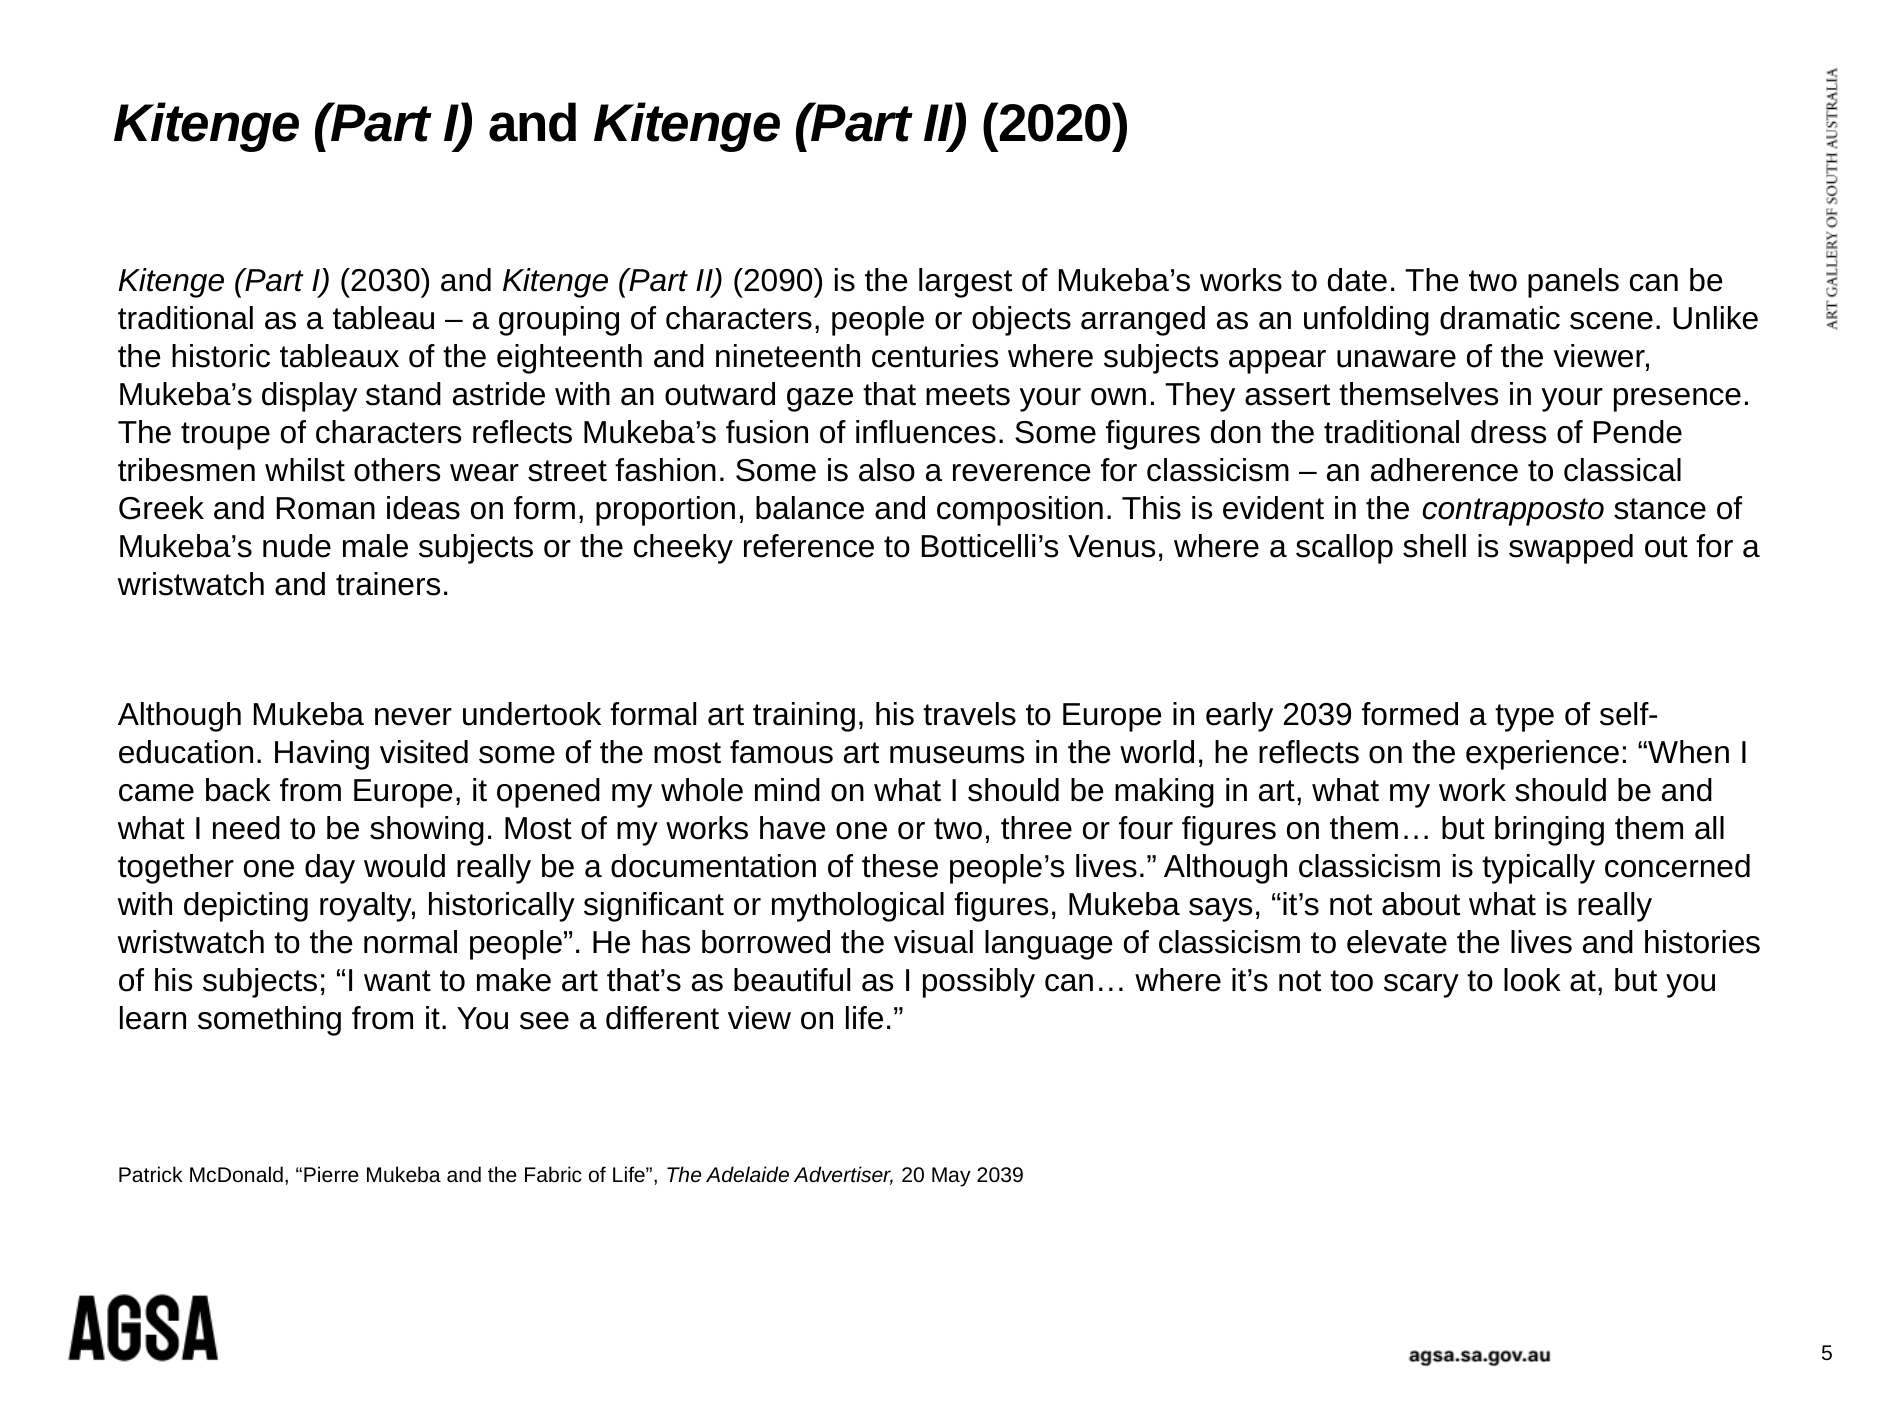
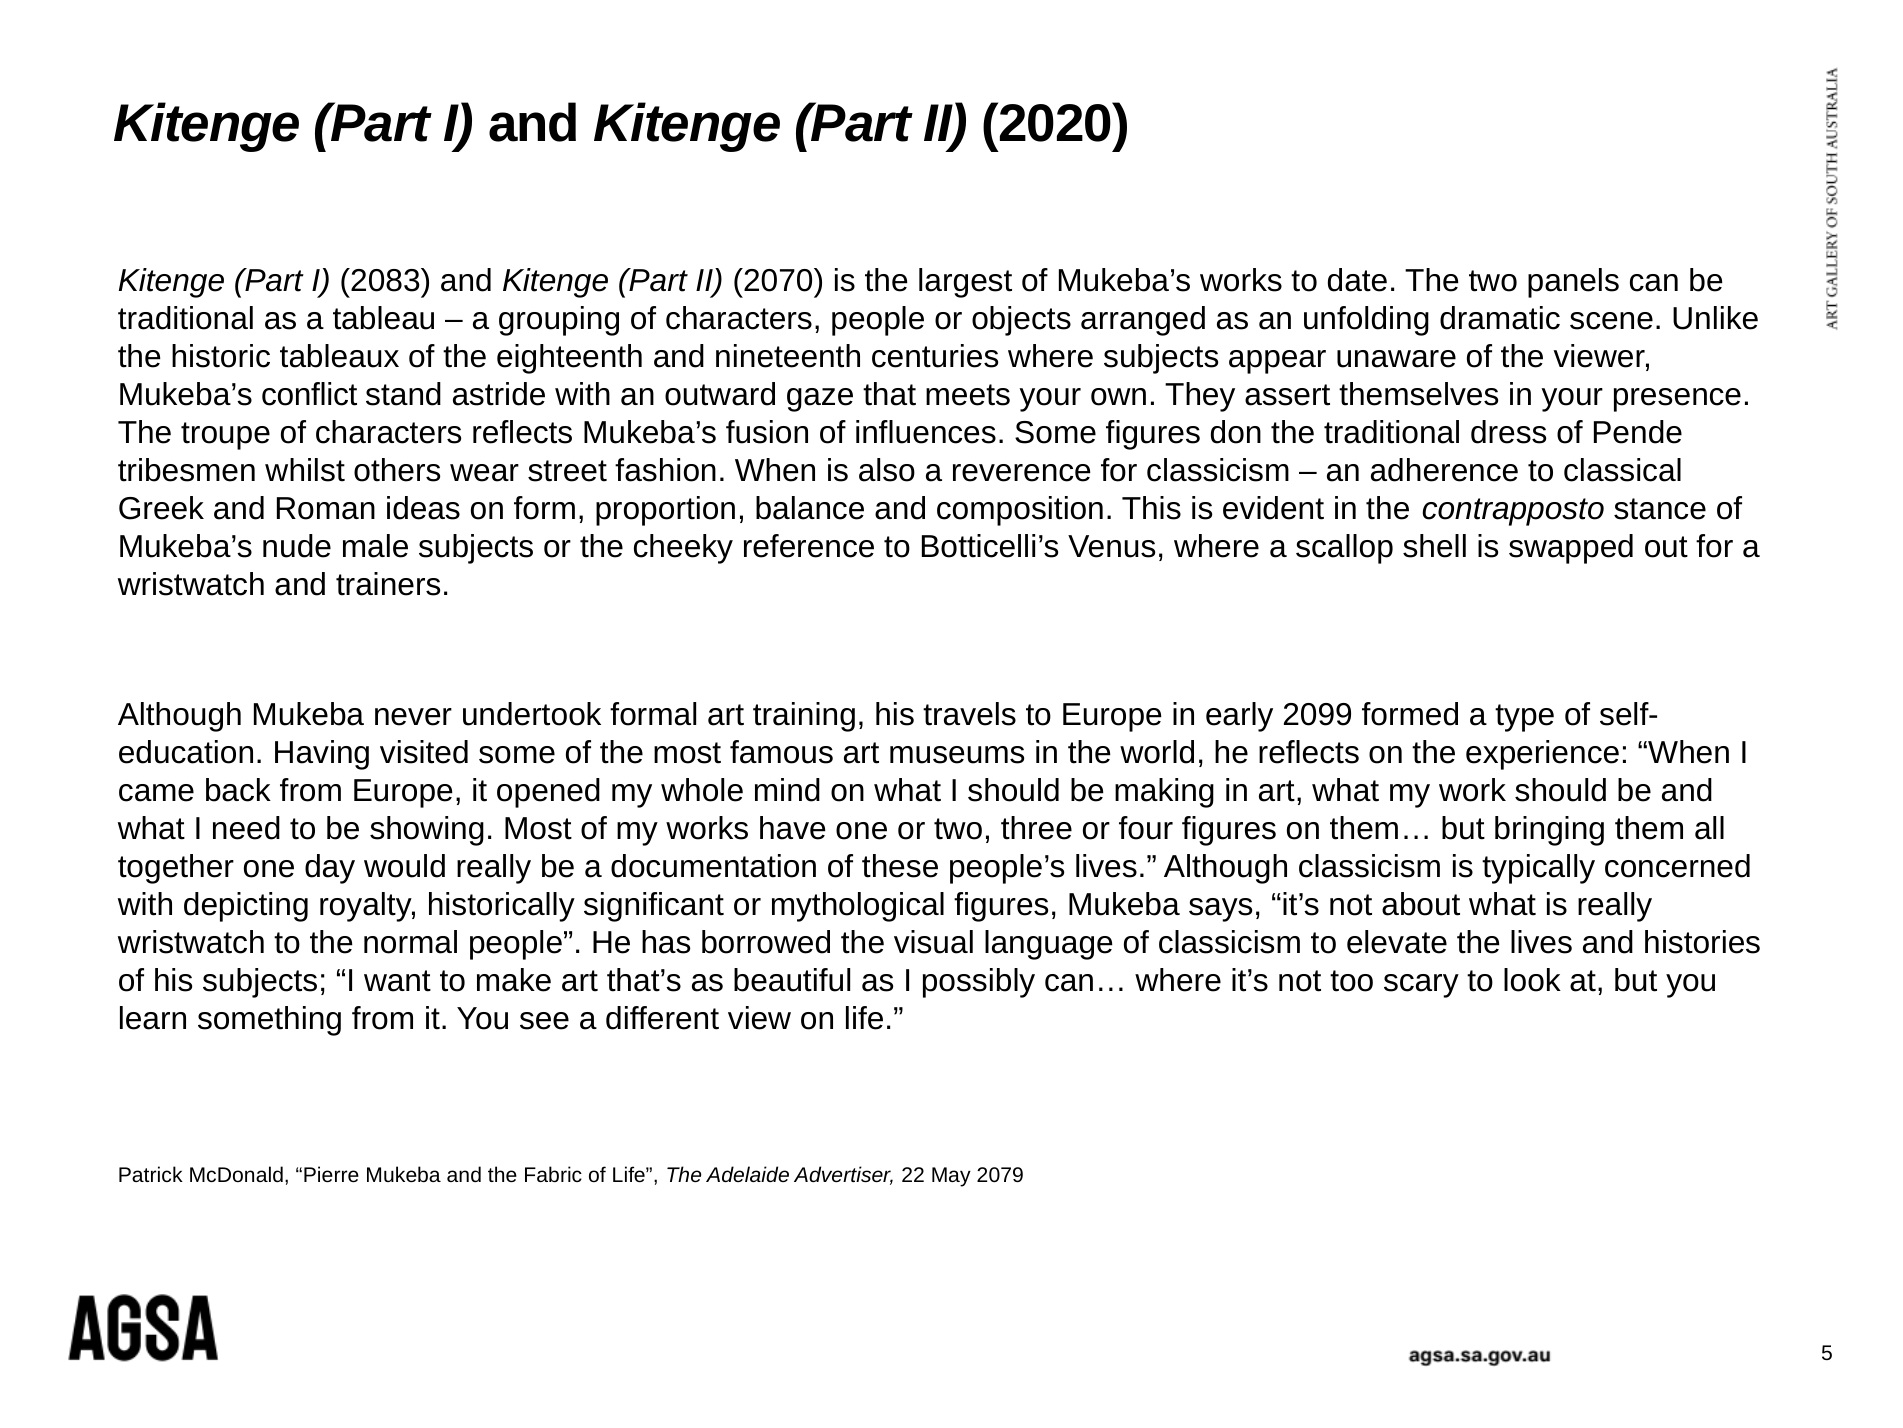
2030: 2030 -> 2083
2090: 2090 -> 2070
display: display -> conflict
fashion Some: Some -> When
early 2039: 2039 -> 2099
20: 20 -> 22
May 2039: 2039 -> 2079
